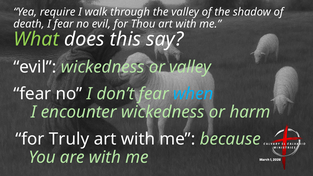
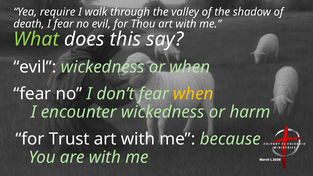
or valley: valley -> when
when at (193, 94) colour: light blue -> yellow
Truly: Truly -> Trust
